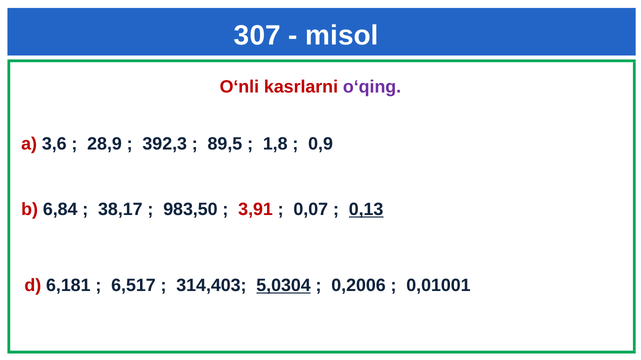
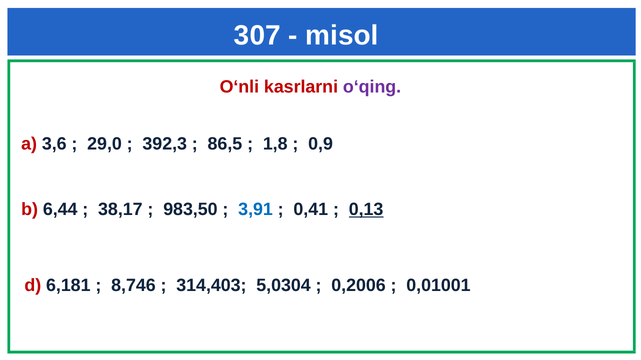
28,9: 28,9 -> 29,0
89,5: 89,5 -> 86,5
6,84: 6,84 -> 6,44
3,91 colour: red -> blue
0,07: 0,07 -> 0,41
6,517: 6,517 -> 8,746
5,0304 underline: present -> none
